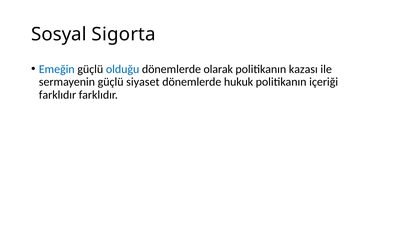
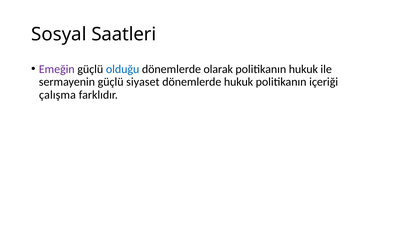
Sigorta: Sigorta -> Saatleri
Emeğin colour: blue -> purple
politikanın kazası: kazası -> hukuk
farklıdır at (58, 95): farklıdır -> çalışma
